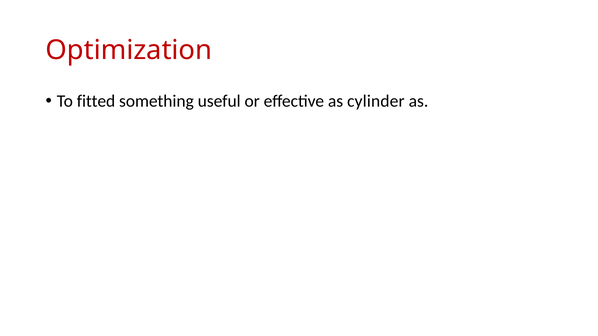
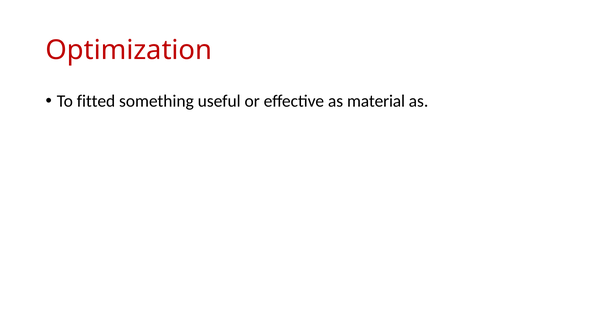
cylinder: cylinder -> material
